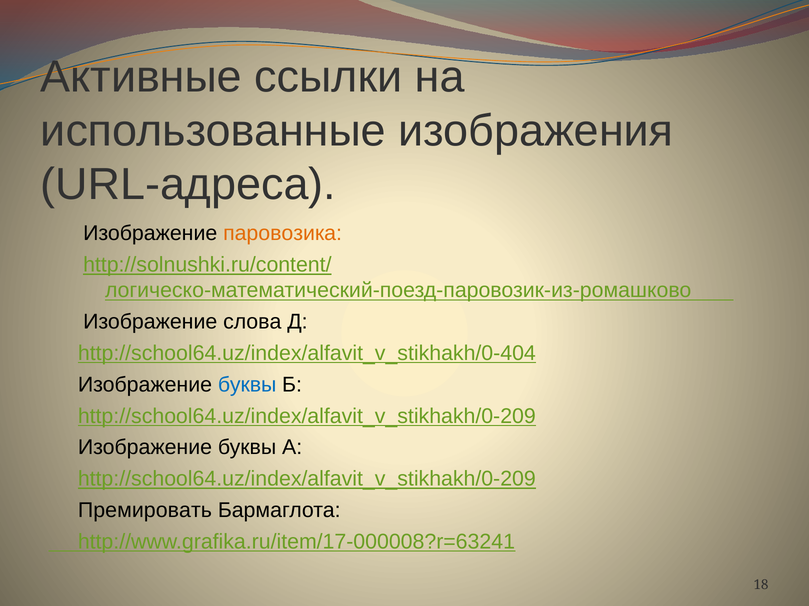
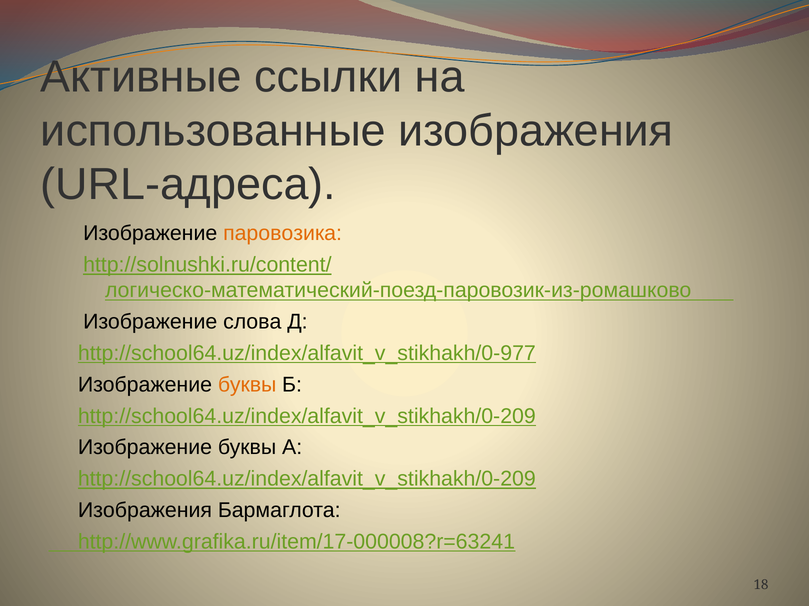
http://school64.uz/index/alfavit_v_stikhakh/0-404: http://school64.uz/index/alfavit_v_stikhakh/0-404 -> http://school64.uz/index/alfavit_v_stikhakh/0-977
буквы at (247, 385) colour: blue -> orange
Премировать at (145, 511): Премировать -> Изображения
